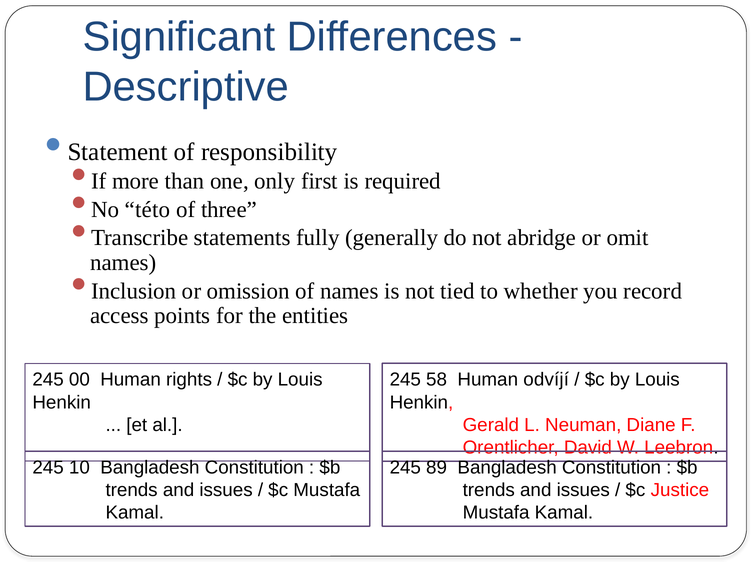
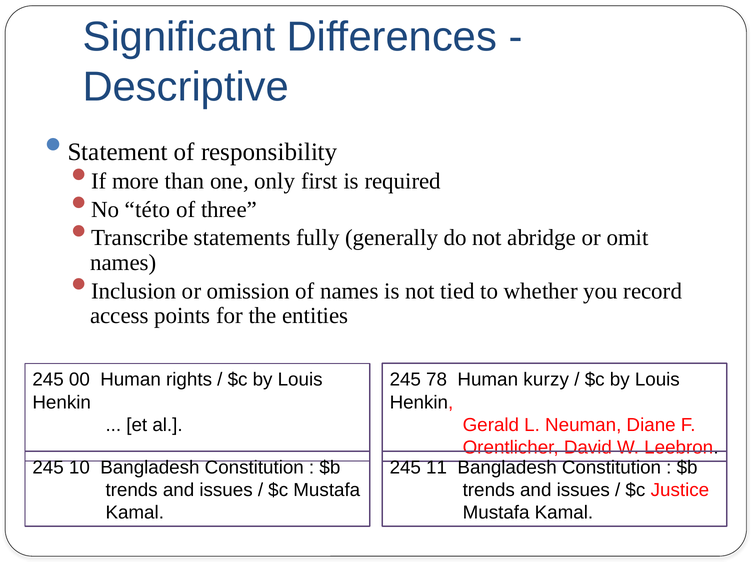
58: 58 -> 78
odvíjí: odvíjí -> kurzy
89: 89 -> 11
